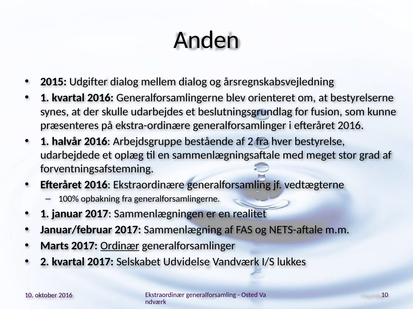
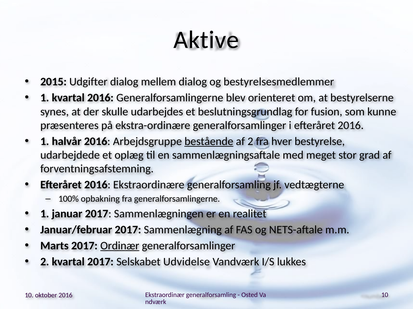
Anden: Anden -> Aktive
årsregnskabsvejledning: årsregnskabsvejledning -> bestyrelsesmedlemmer
bestående underline: none -> present
